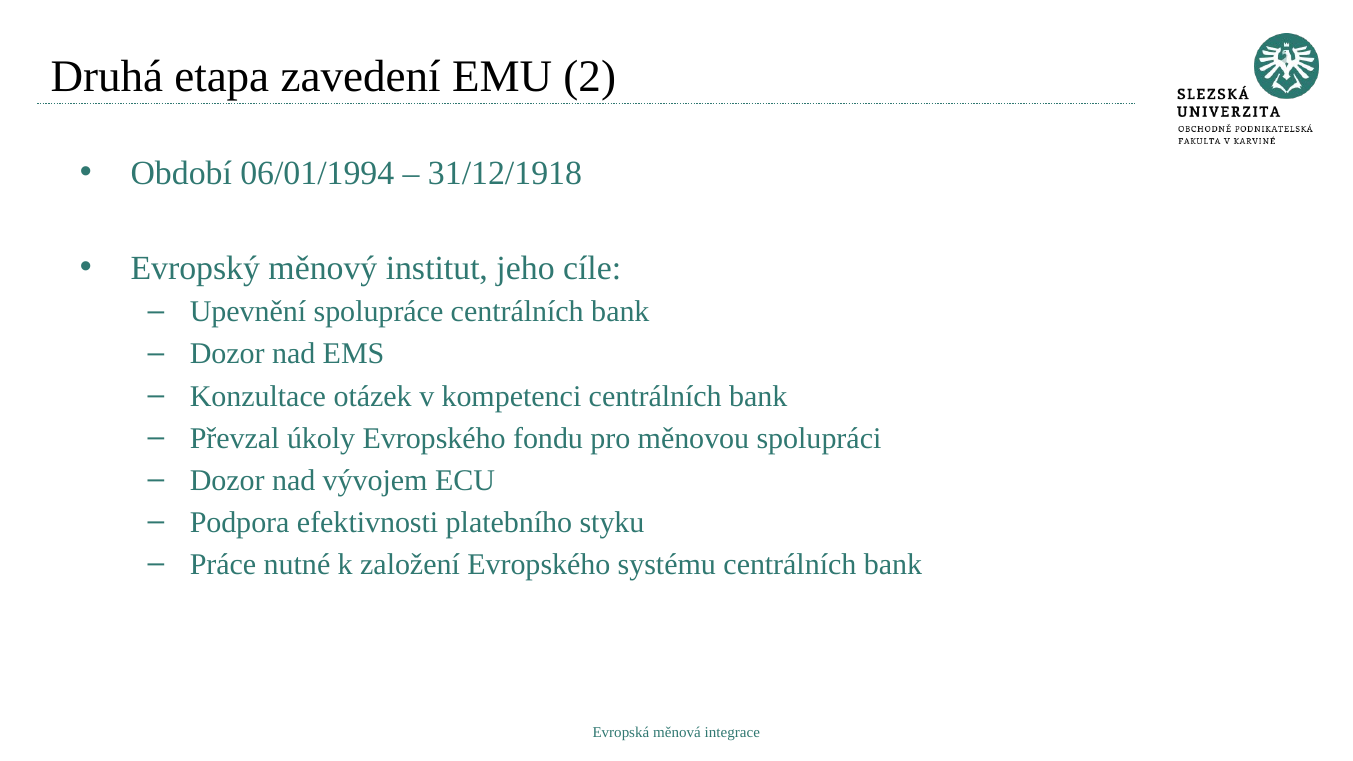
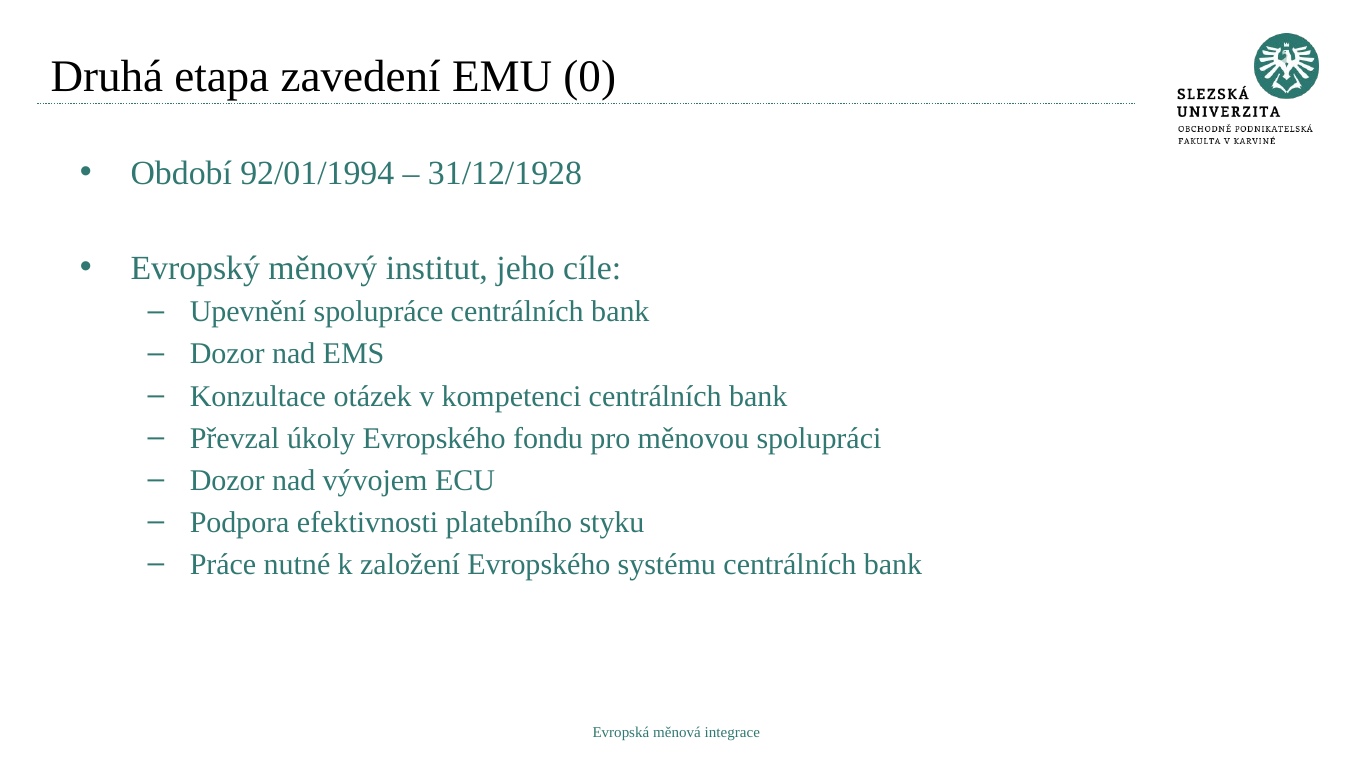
2: 2 -> 0
06/01/1994: 06/01/1994 -> 92/01/1994
31/12/1918: 31/12/1918 -> 31/12/1928
